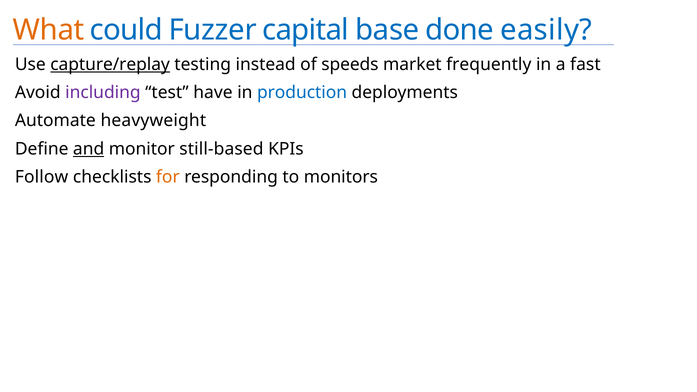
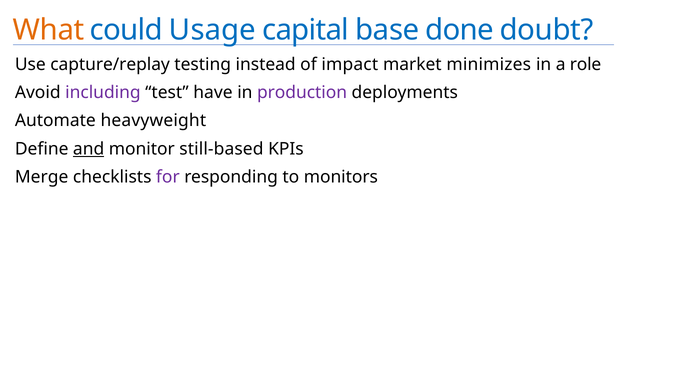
Fuzzer: Fuzzer -> Usage
easily: easily -> doubt
capture/replay underline: present -> none
speeds: speeds -> impact
frequently: frequently -> minimizes
fast: fast -> role
production colour: blue -> purple
Follow: Follow -> Merge
for colour: orange -> purple
